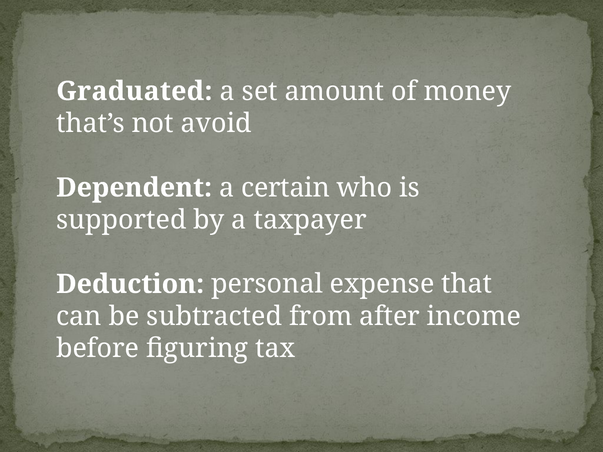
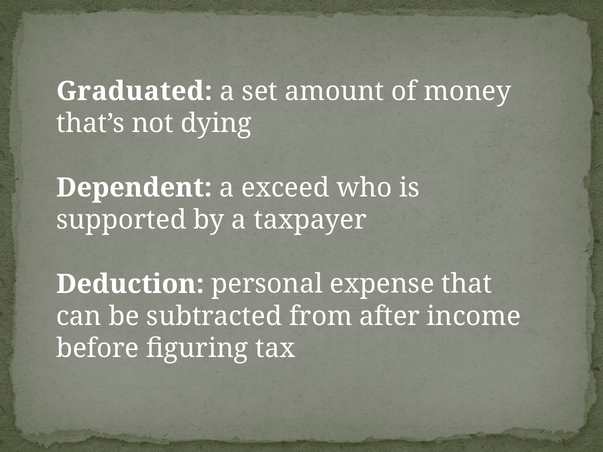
avoid: avoid -> dying
certain: certain -> exceed
